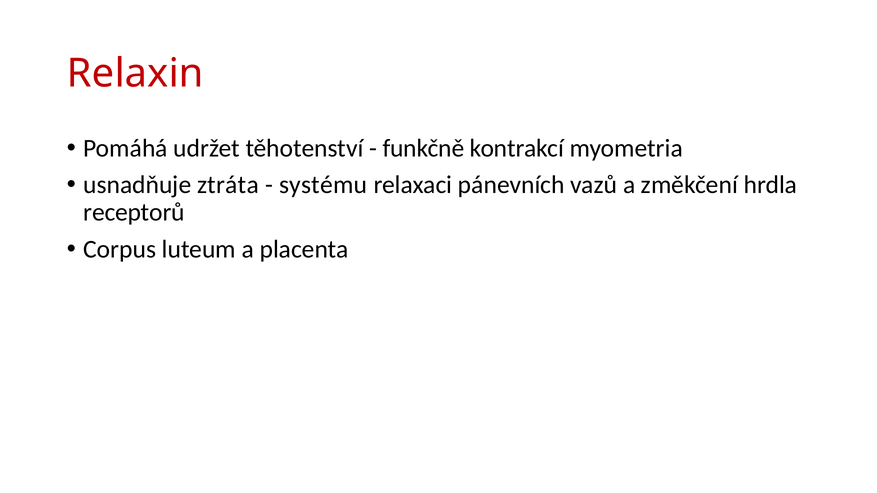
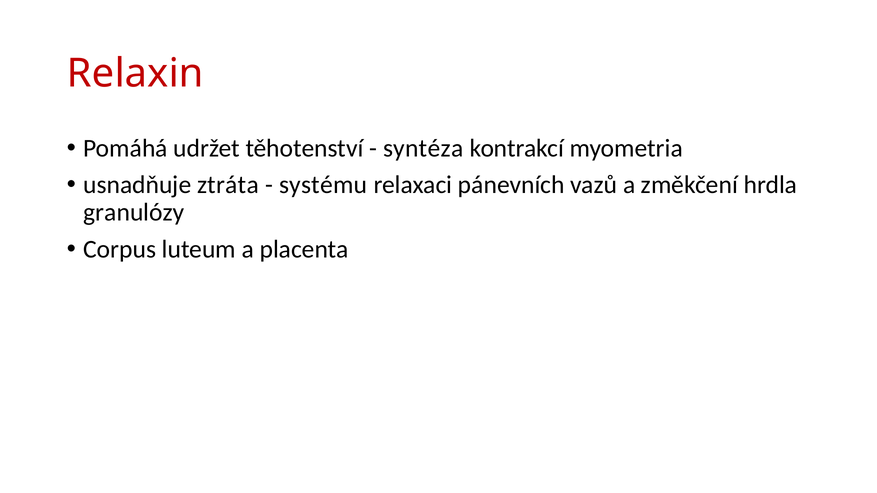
funkčně: funkčně -> syntéza
receptorů: receptorů -> granulózy
